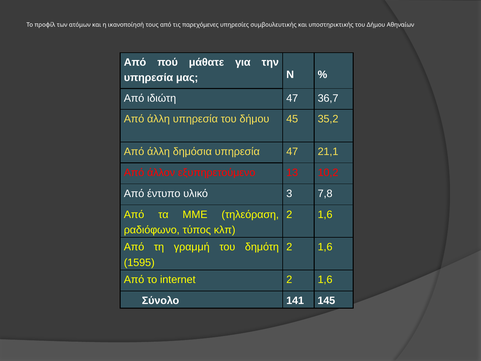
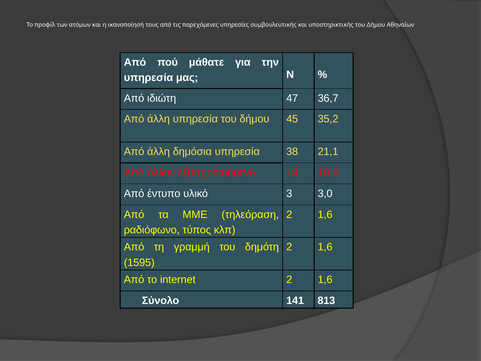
υπηρεσία 47: 47 -> 38
7,8: 7,8 -> 3,0
145: 145 -> 813
